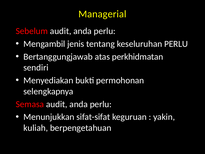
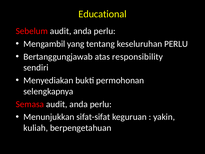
Managerial: Managerial -> Educational
jenis: jenis -> yang
perkhidmatan: perkhidmatan -> responsibility
